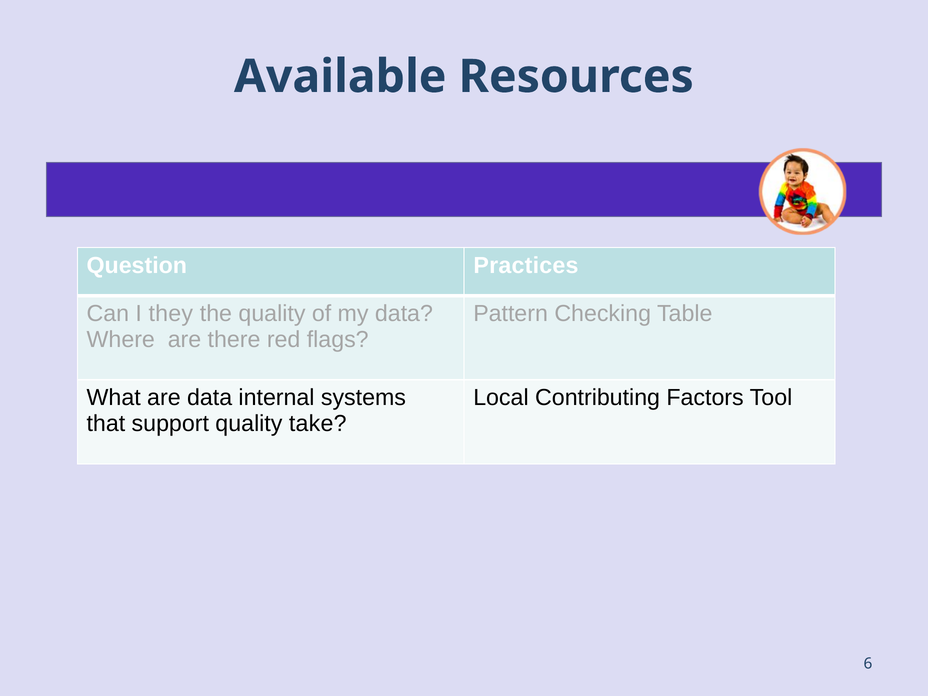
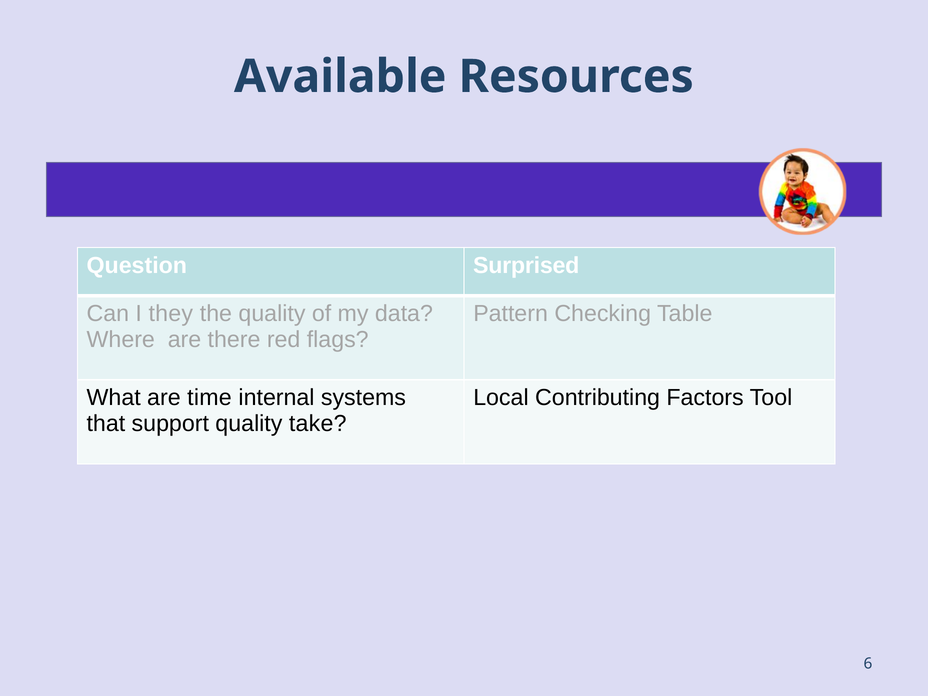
Practices: Practices -> Surprised
are data: data -> time
